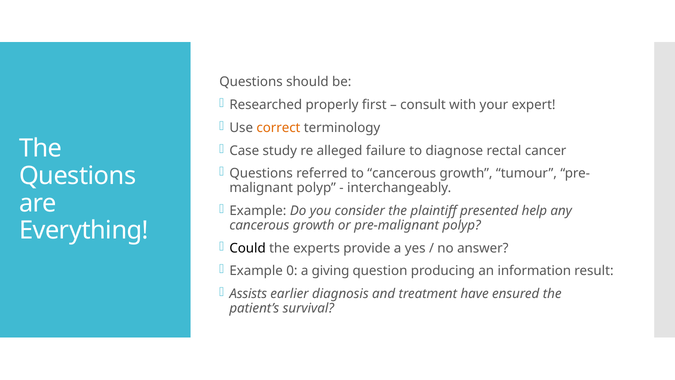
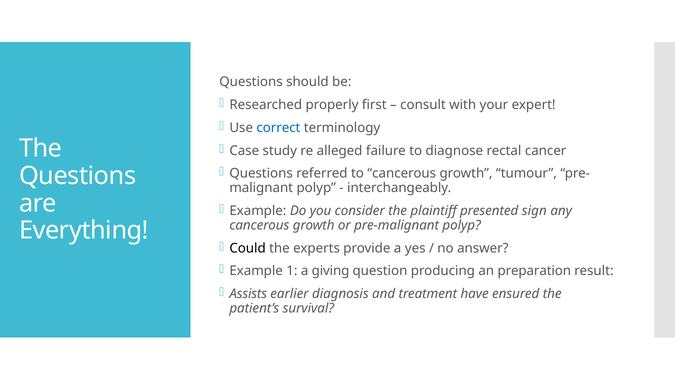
correct colour: orange -> blue
help: help -> sign
0: 0 -> 1
information: information -> preparation
